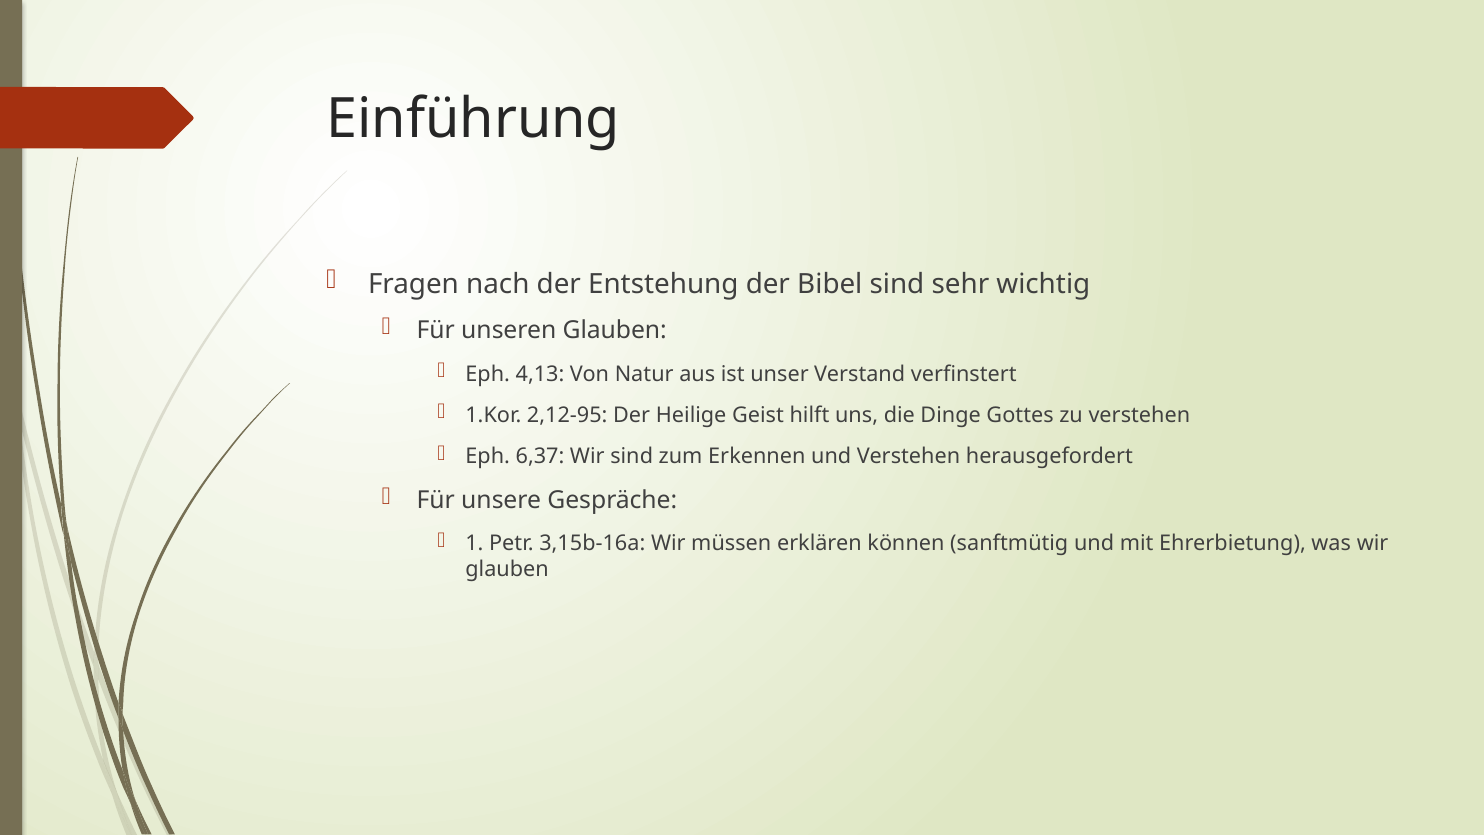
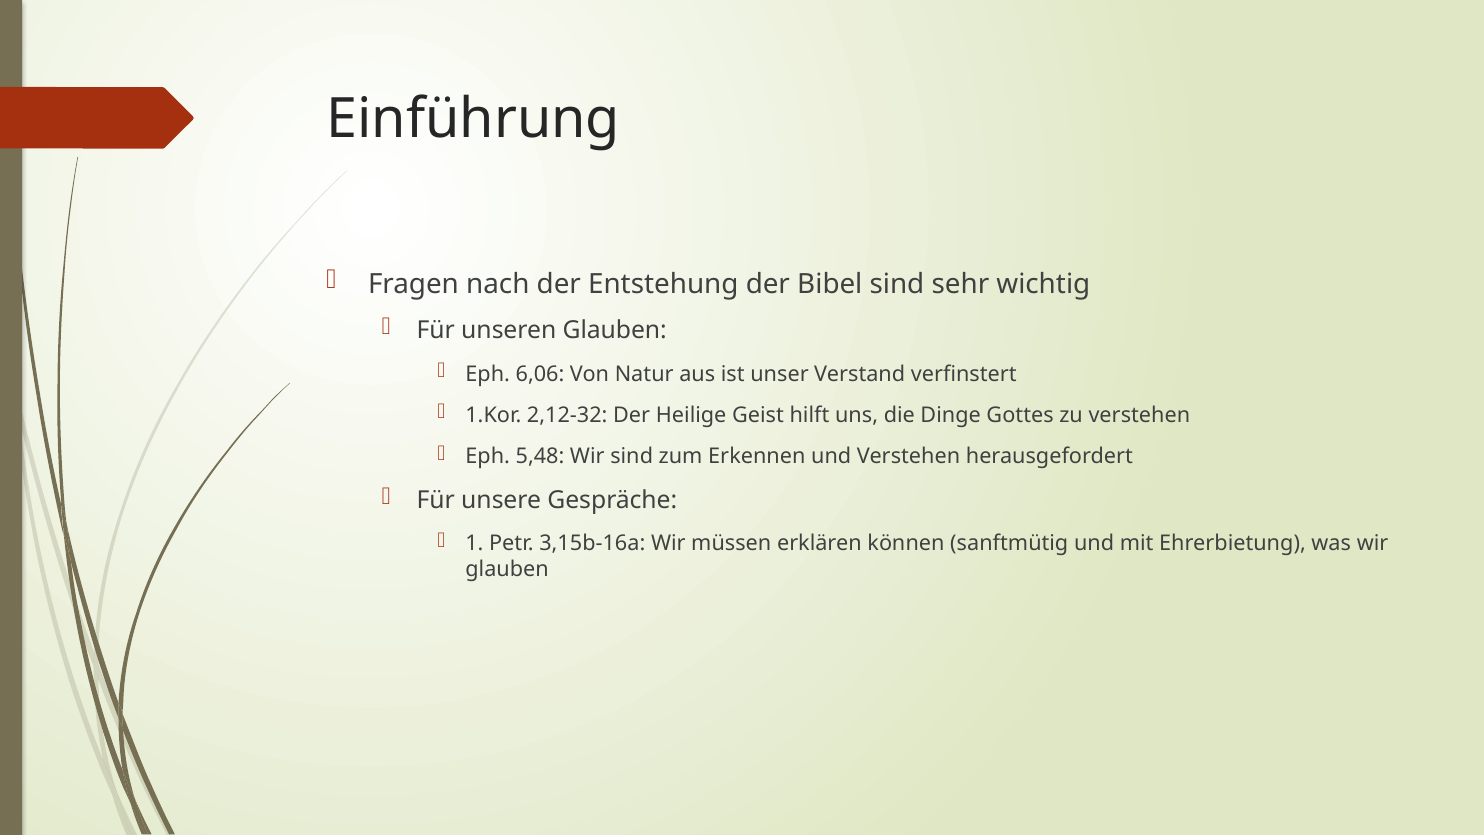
4,13: 4,13 -> 6,06
2,12-95: 2,12-95 -> 2,12-32
6,37: 6,37 -> 5,48
